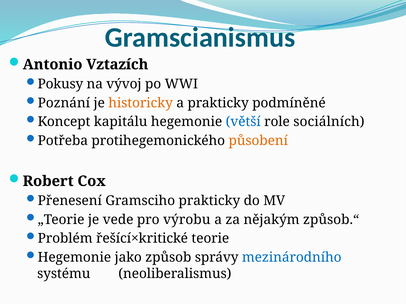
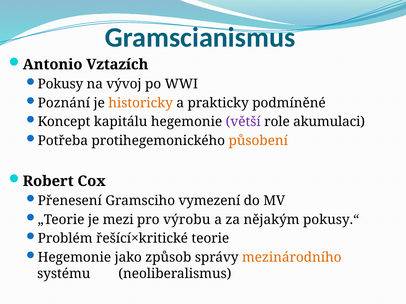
větší colour: blue -> purple
sociálních: sociálních -> akumulaci
Gramsciho prakticky: prakticky -> vymezení
vede: vede -> mezi
způsob.“: způsob.“ -> pokusy.“
mezinárodního colour: blue -> orange
